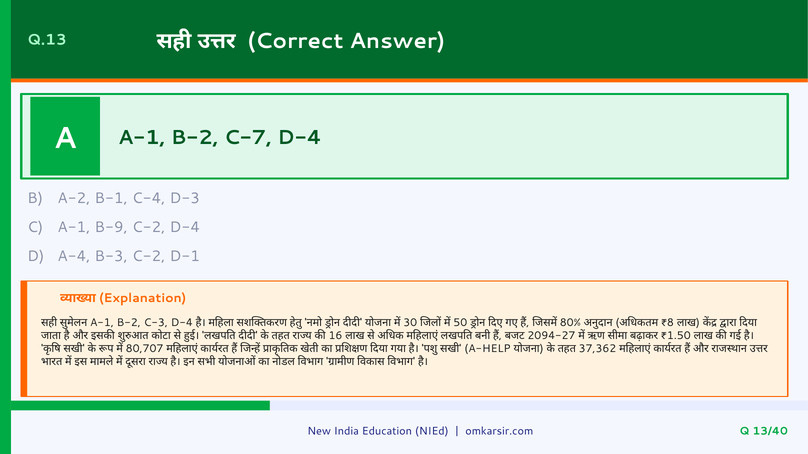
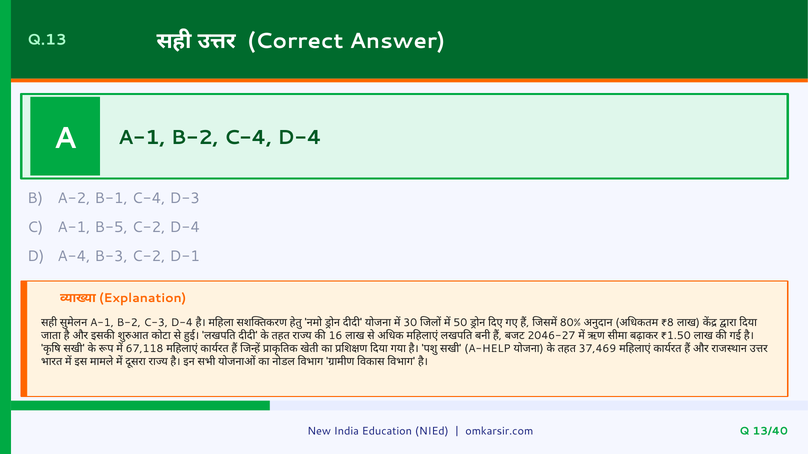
B-2 C-7: C-7 -> C-4
B-9: B-9 -> B-5
2094-27: 2094-27 -> 2046-27
80,707: 80,707 -> 67,118
37,362: 37,362 -> 37,469
